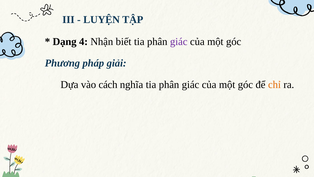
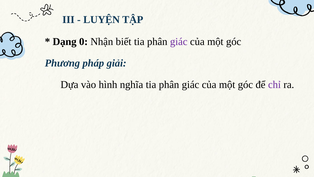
4: 4 -> 0
cách: cách -> hình
chỉ colour: orange -> purple
